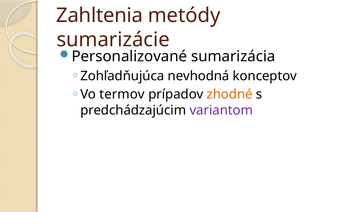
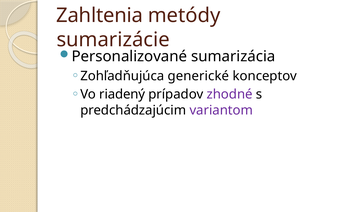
nevhodná: nevhodná -> generické
termov: termov -> riadený
zhodné colour: orange -> purple
